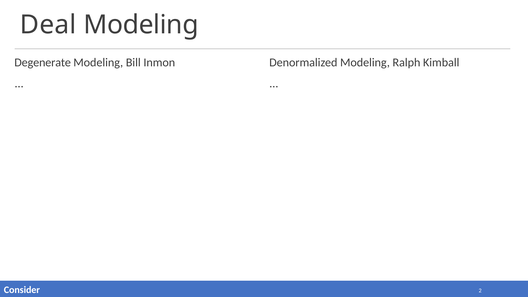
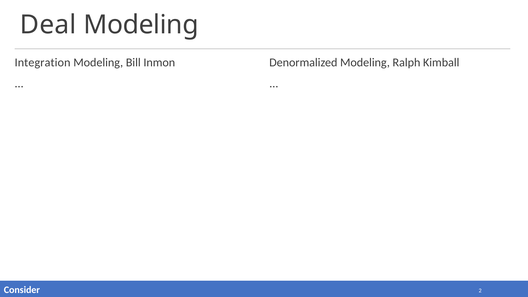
Degenerate: Degenerate -> Integration
